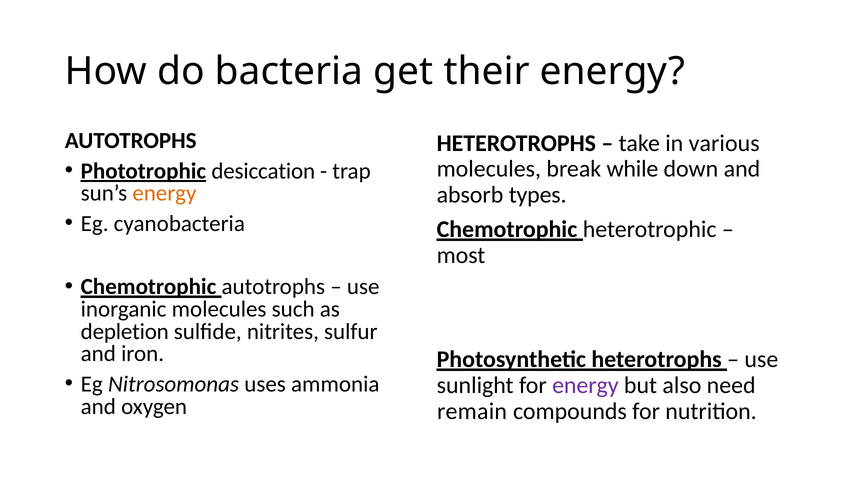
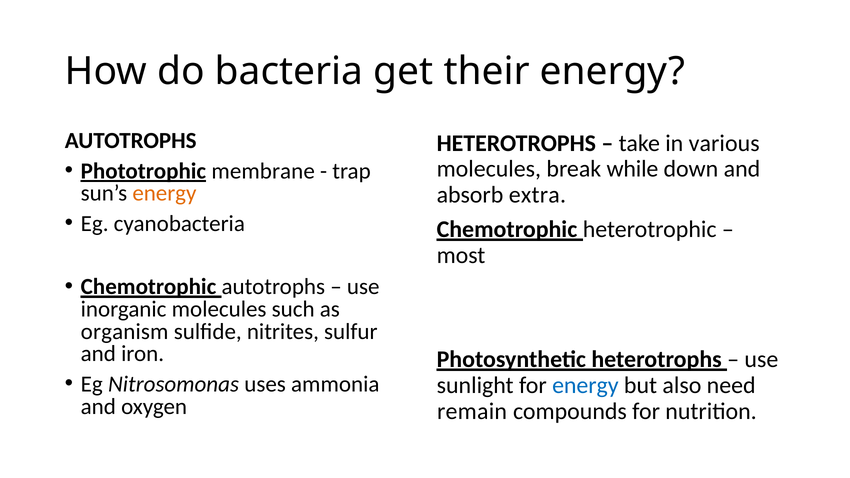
desiccation: desiccation -> membrane
types: types -> extra
depletion: depletion -> organism
energy at (585, 385) colour: purple -> blue
